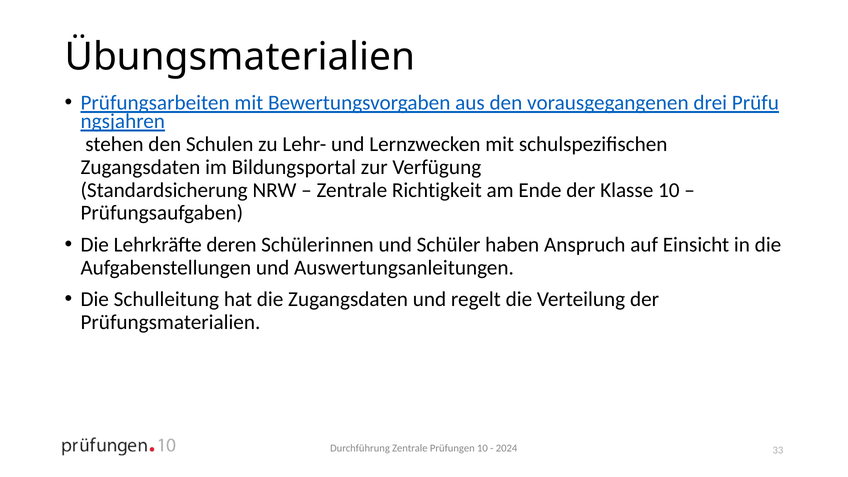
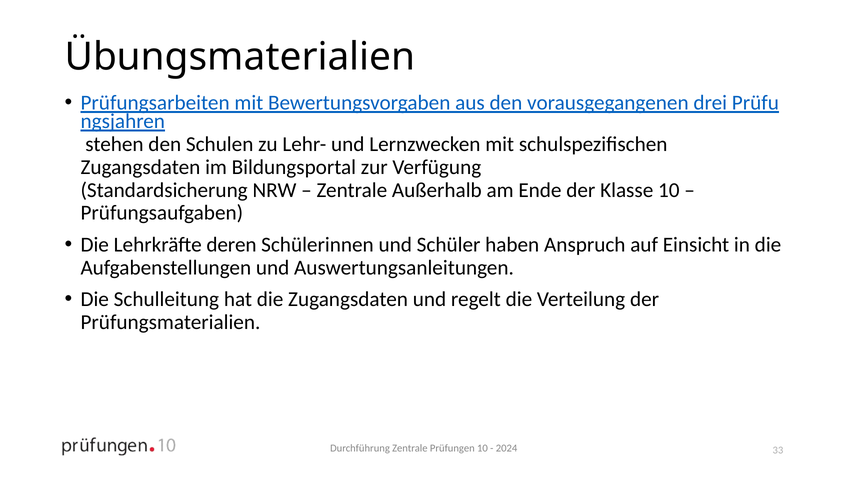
Richtigkeit: Richtigkeit -> Außerhalb
